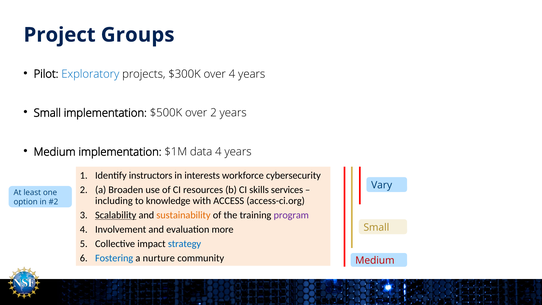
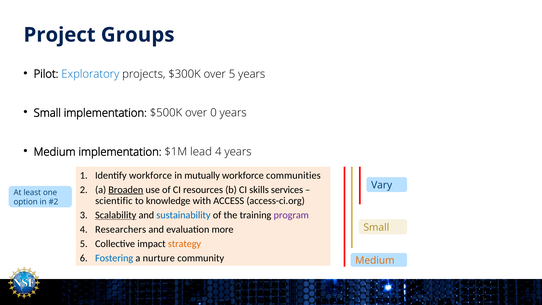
over 4: 4 -> 5
over 2: 2 -> 0
data: data -> lead
Identify instructors: instructors -> workforce
interests: interests -> mutually
cybersecurity: cybersecurity -> communities
Broaden underline: none -> present
including: including -> scientific
sustainability colour: orange -> blue
Involvement: Involvement -> Researchers
strategy colour: blue -> orange
Medium at (375, 260) colour: red -> orange
